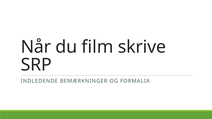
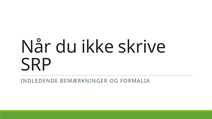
film: film -> ikke
